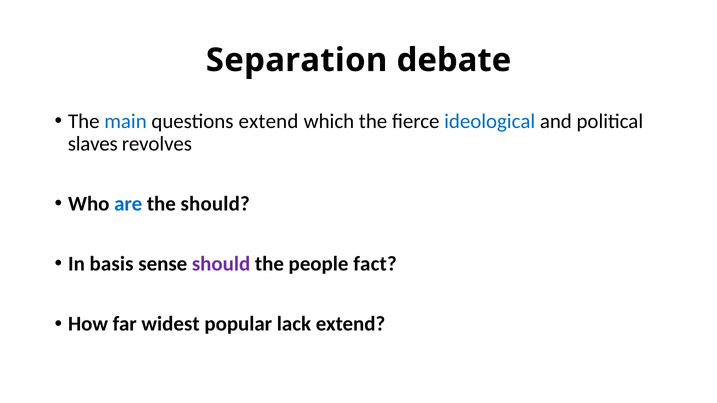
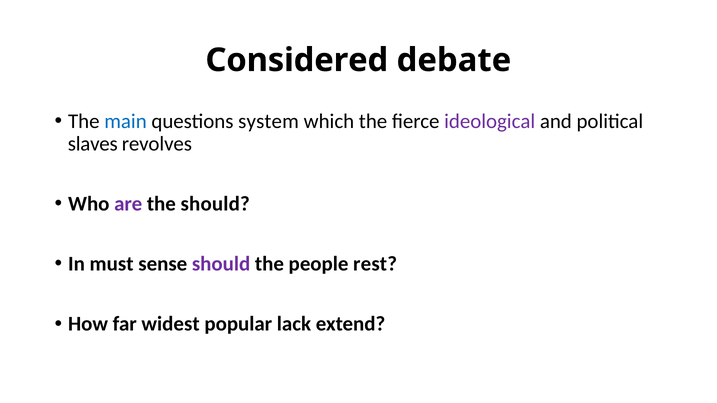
Separation: Separation -> Considered
questions extend: extend -> system
ideological colour: blue -> purple
are colour: blue -> purple
basis: basis -> must
fact: fact -> rest
